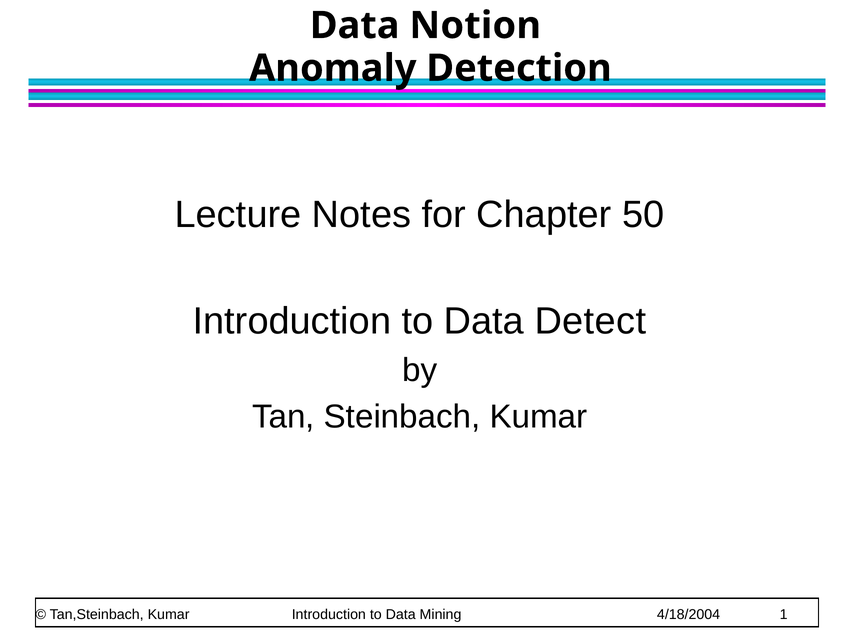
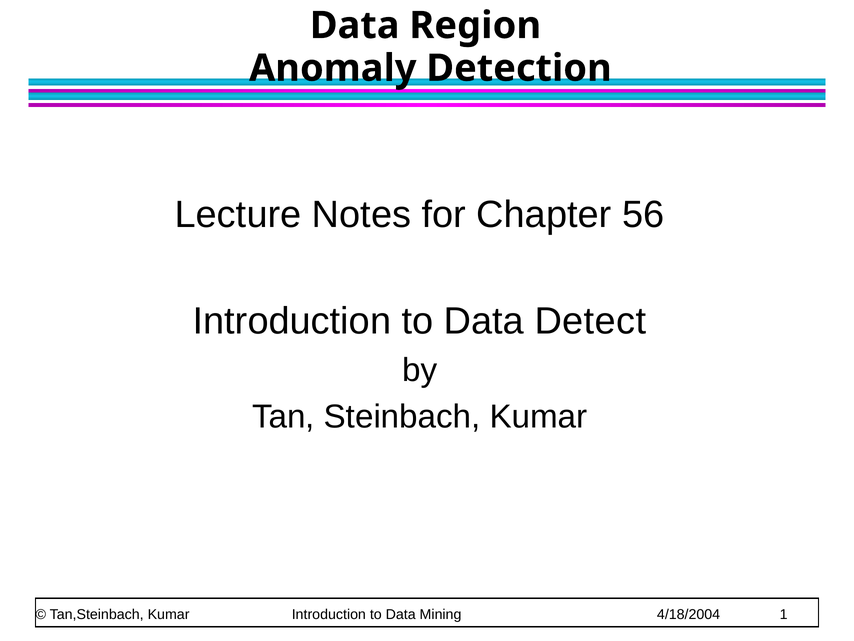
Notion: Notion -> Region
50: 50 -> 56
